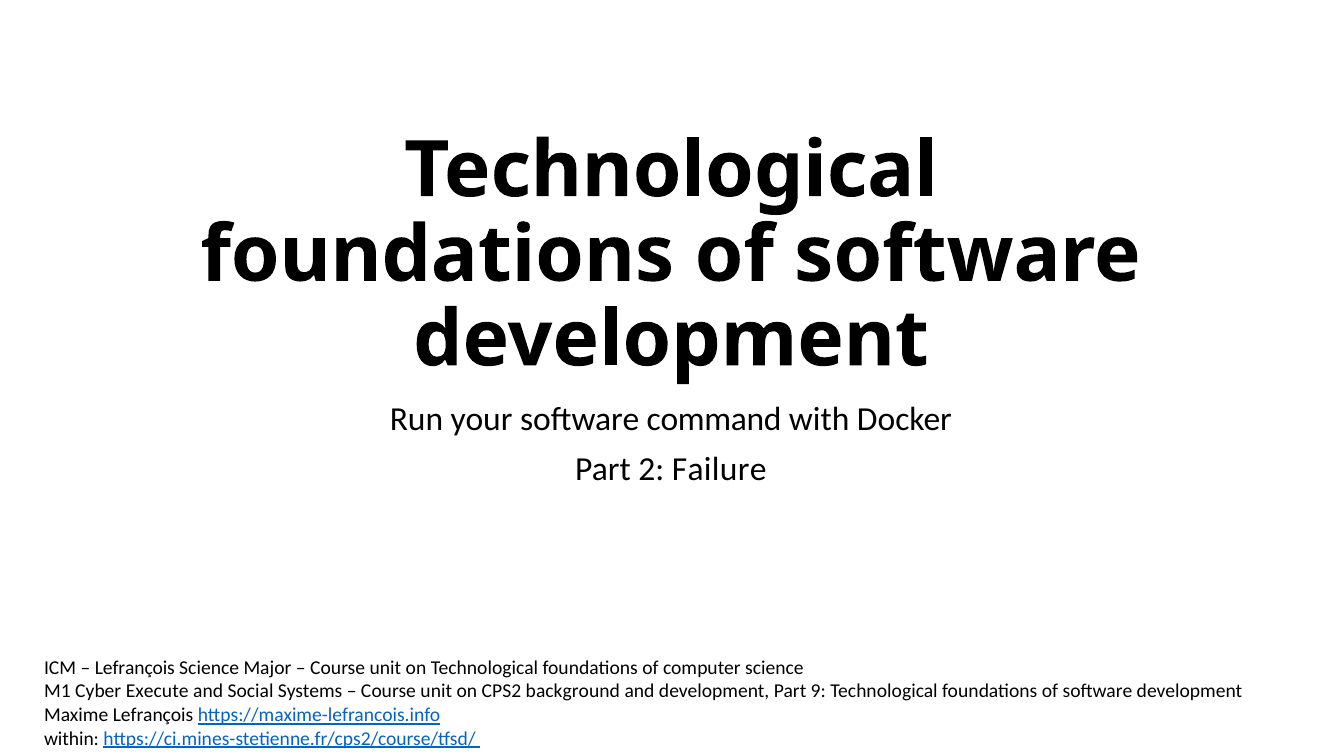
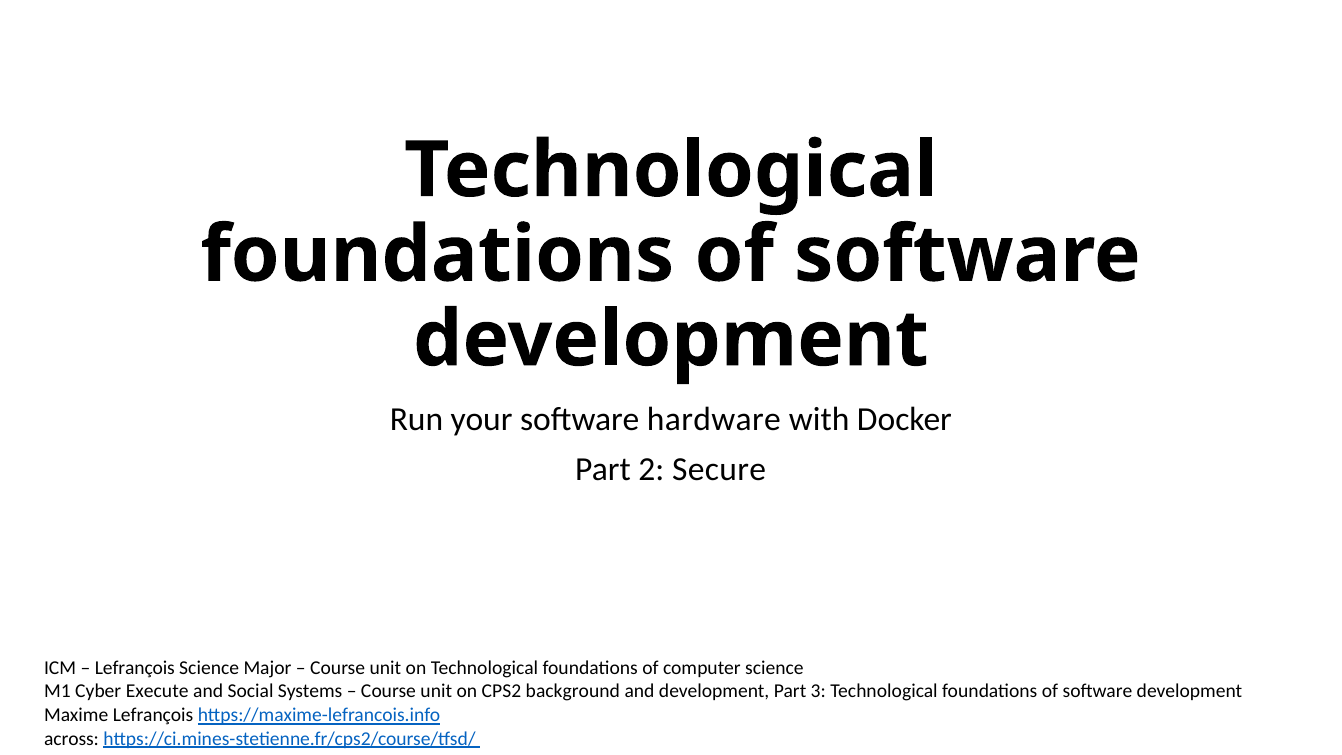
command: command -> hardware
Failure: Failure -> Secure
9: 9 -> 3
within: within -> across
